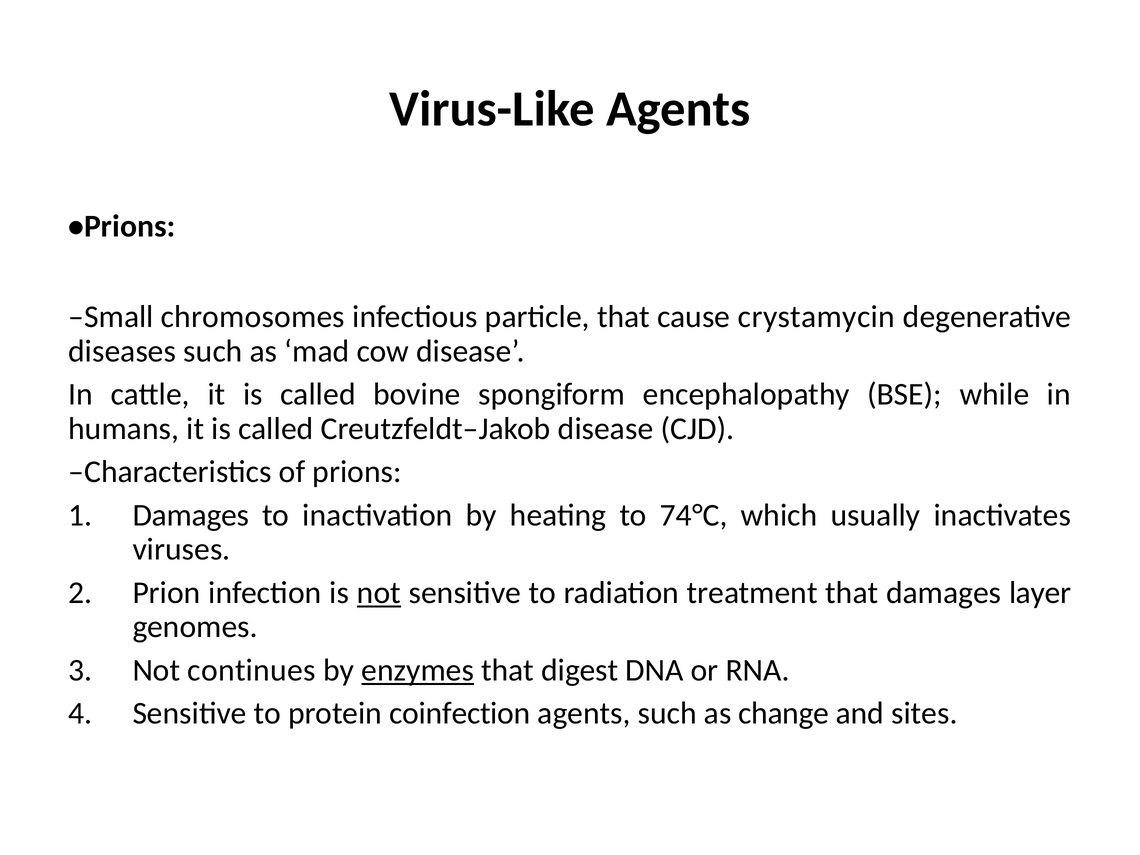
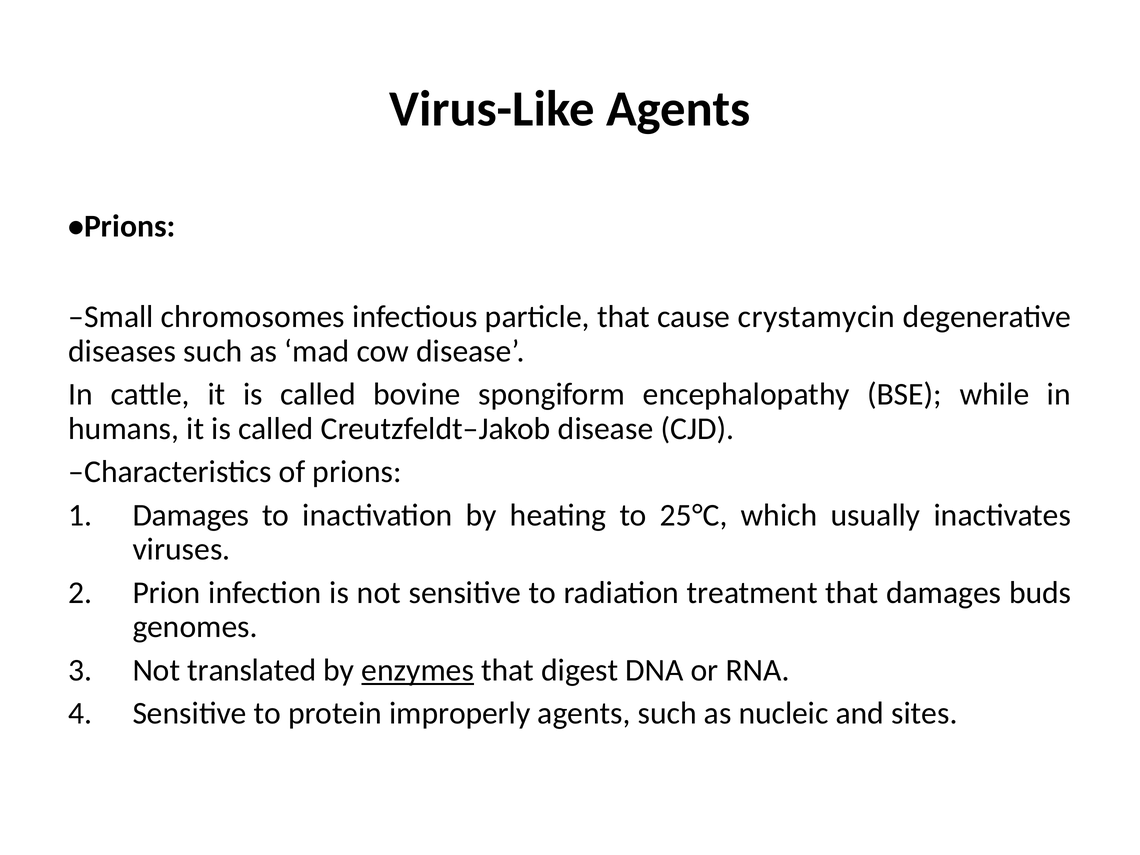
74°C: 74°C -> 25°C
not at (379, 593) underline: present -> none
layer: layer -> buds
continues: continues -> translated
coinfection: coinfection -> improperly
change: change -> nucleic
